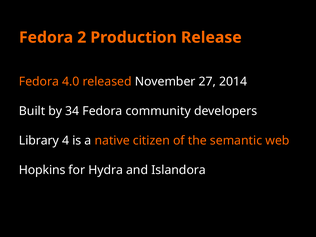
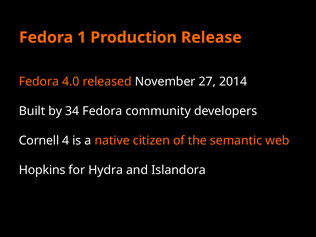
2: 2 -> 1
Library: Library -> Cornell
